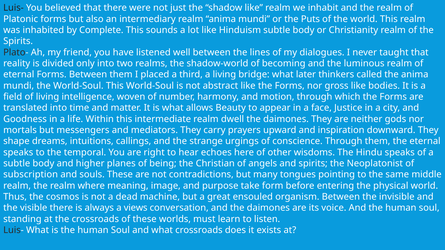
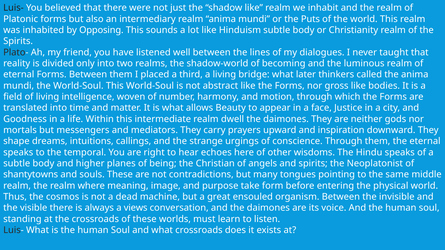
Complete: Complete -> Opposing
subscription: subscription -> shantytowns
